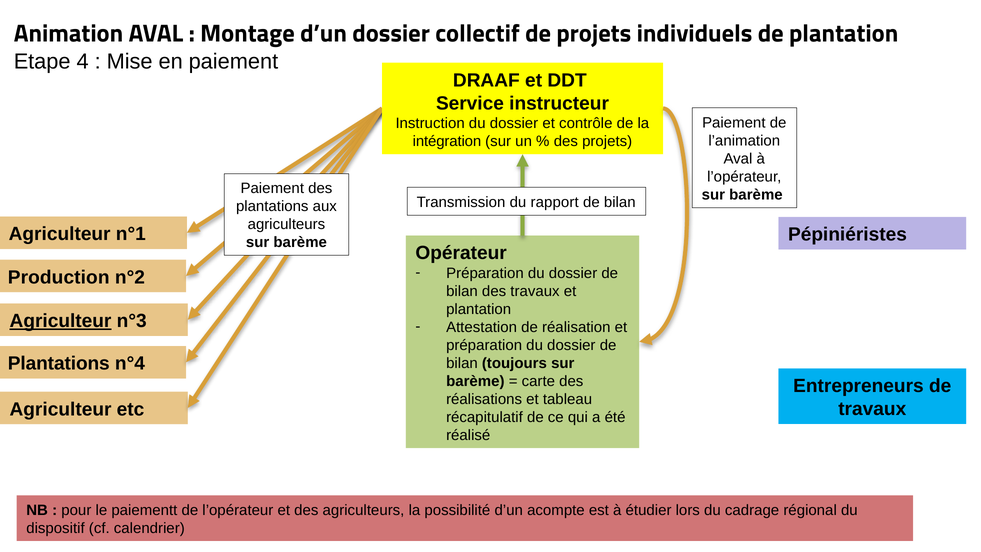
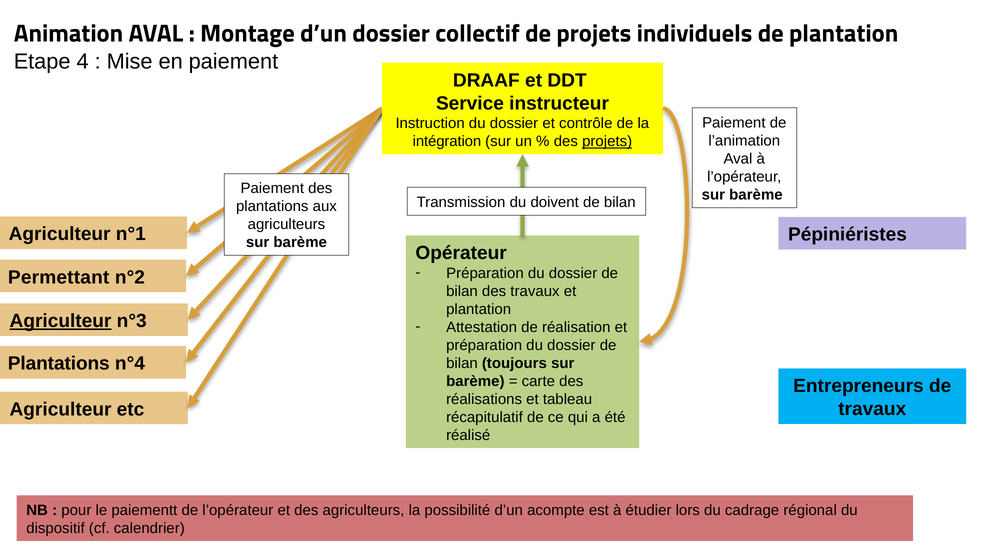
projets at (607, 141) underline: none -> present
rapport: rapport -> doivent
Production: Production -> Permettant
